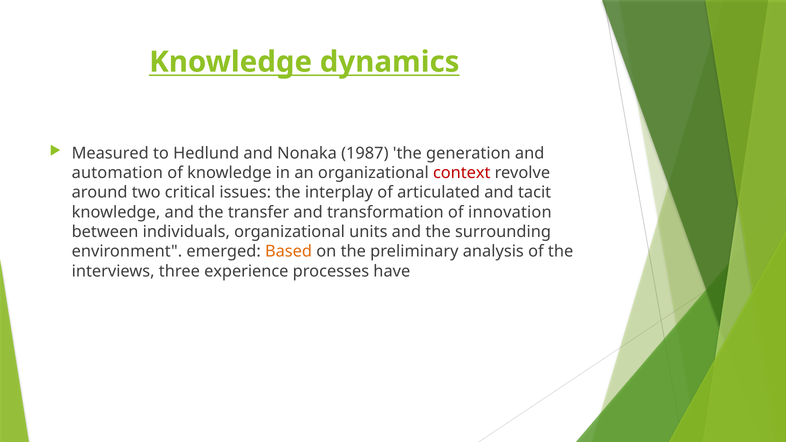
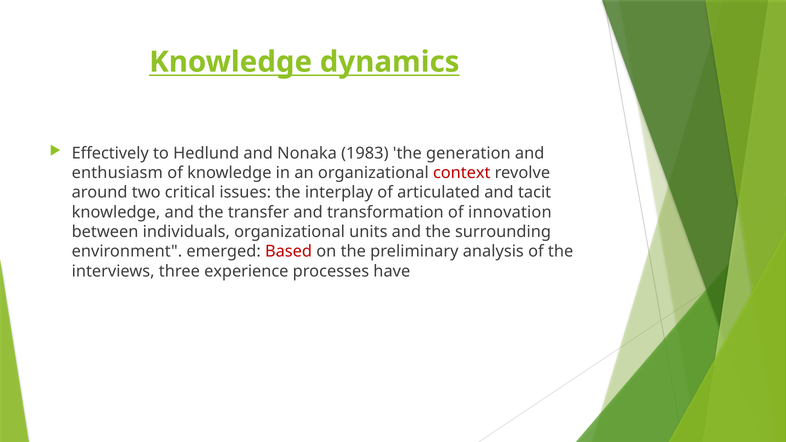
Measured: Measured -> Effectively
1987: 1987 -> 1983
automation: automation -> enthusiasm
Based colour: orange -> red
